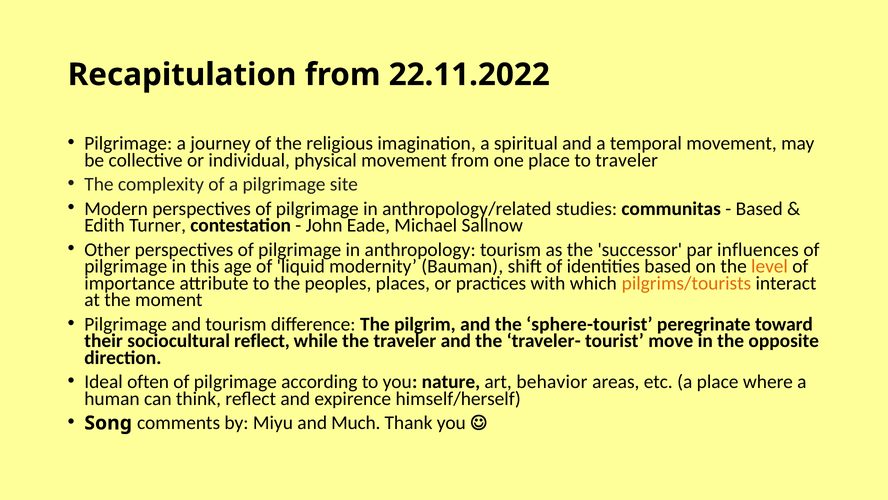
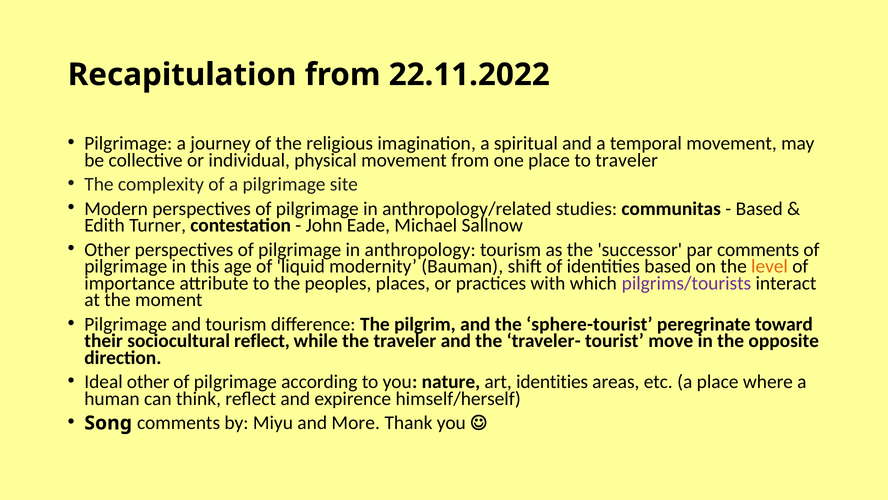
par influences: influences -> comments
pilgrims/tourists colour: orange -> purple
Ideal often: often -> other
art behavior: behavior -> identities
Much: Much -> More
